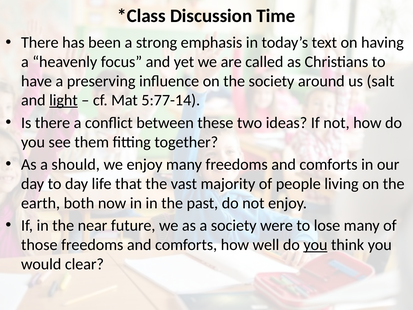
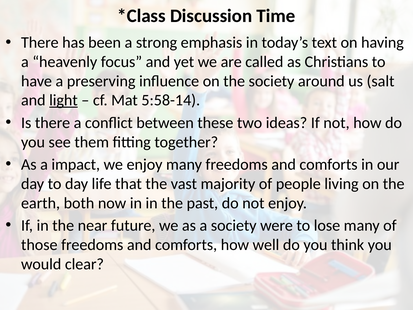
5:77-14: 5:77-14 -> 5:58-14
should: should -> impact
you at (315, 245) underline: present -> none
